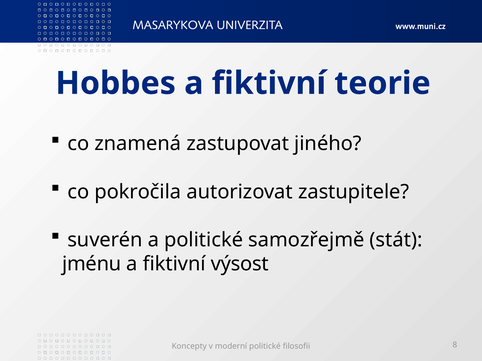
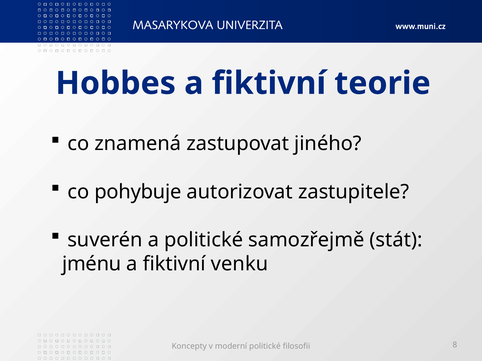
pokročila: pokročila -> pohybuje
výsost: výsost -> venku
